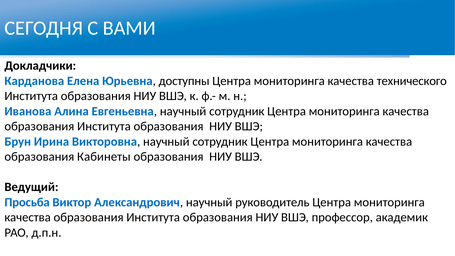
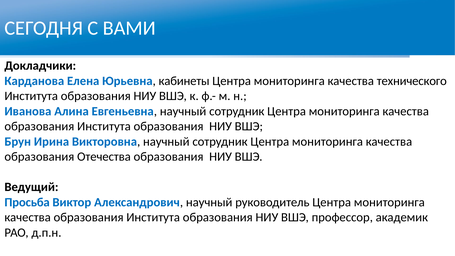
доступны: доступны -> кабинеты
Кабинеты: Кабинеты -> Отечества
